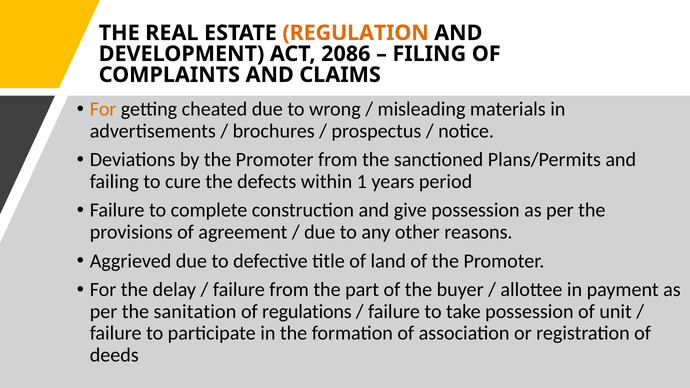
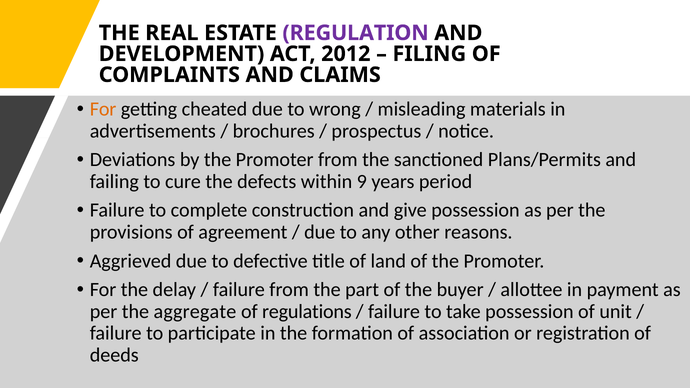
REGULATION colour: orange -> purple
2086: 2086 -> 2012
1: 1 -> 9
sanitation: sanitation -> aggregate
